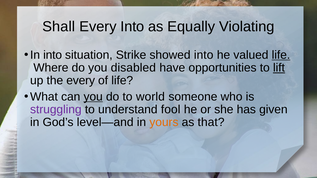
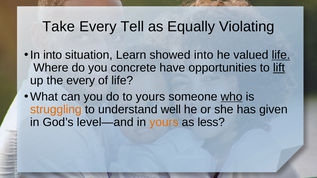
Shall: Shall -> Take
Every Into: Into -> Tell
Strike: Strike -> Learn
disabled: disabled -> concrete
you at (93, 97) underline: present -> none
to world: world -> yours
who underline: none -> present
struggling colour: purple -> orange
fool: fool -> well
that: that -> less
